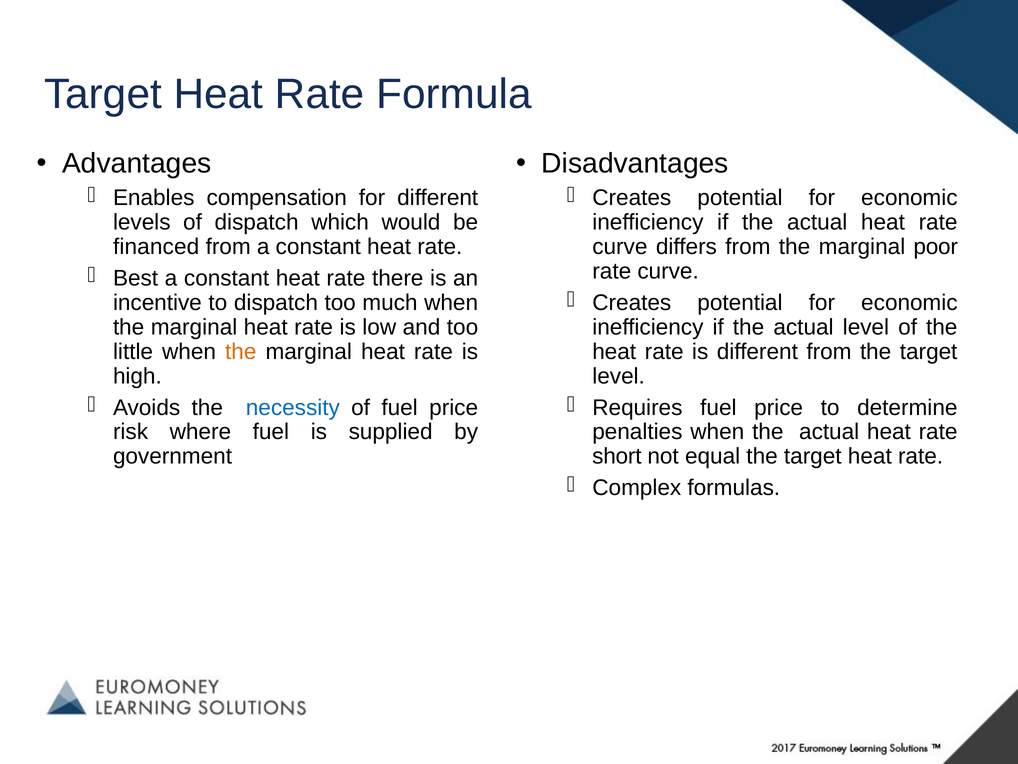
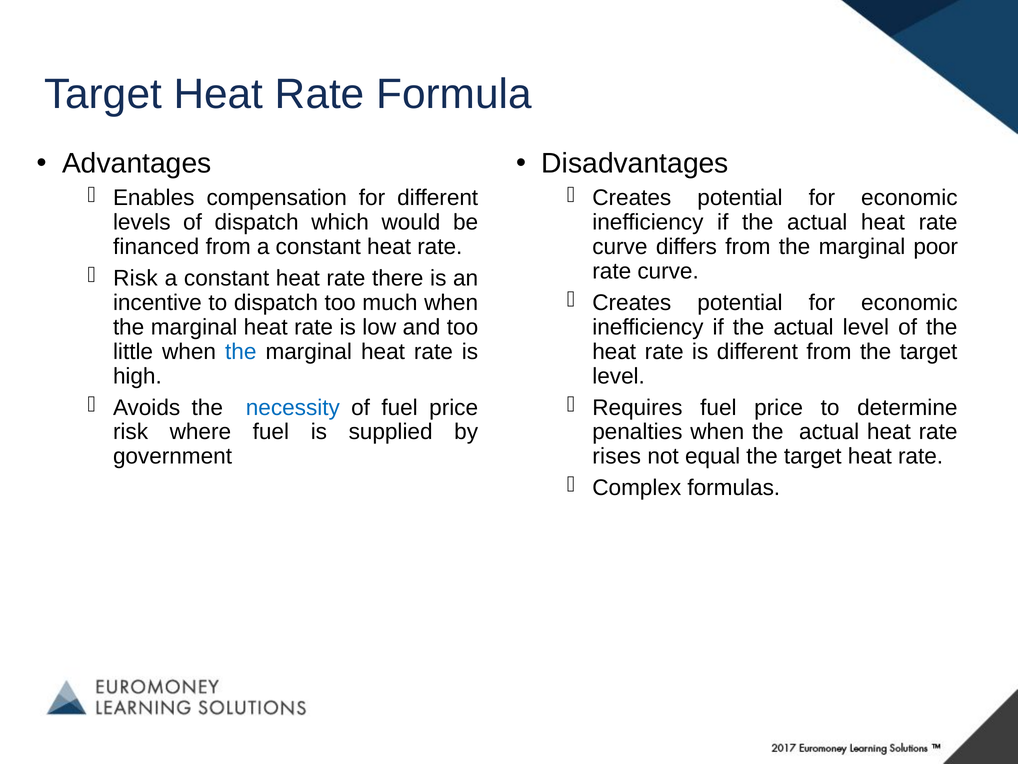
Best at (136, 278): Best -> Risk
the at (241, 351) colour: orange -> blue
short: short -> rises
